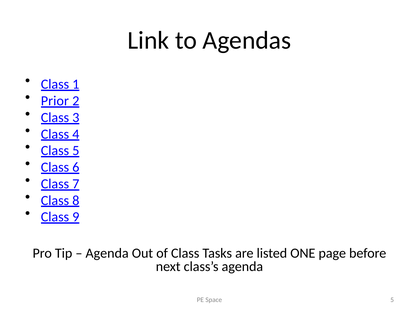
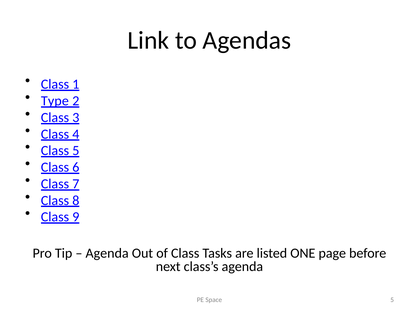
Prior: Prior -> Type
